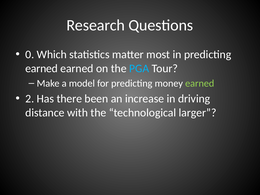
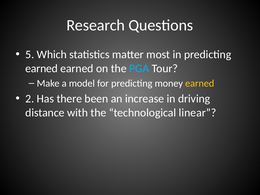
0: 0 -> 5
earned at (200, 83) colour: light green -> yellow
larger: larger -> linear
